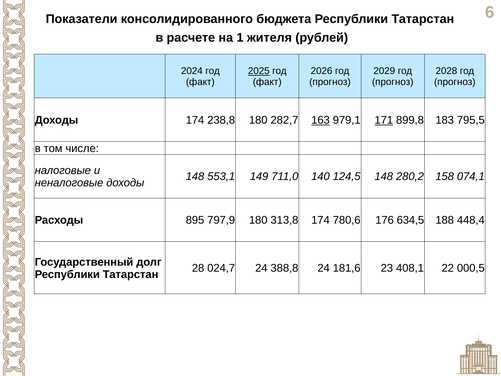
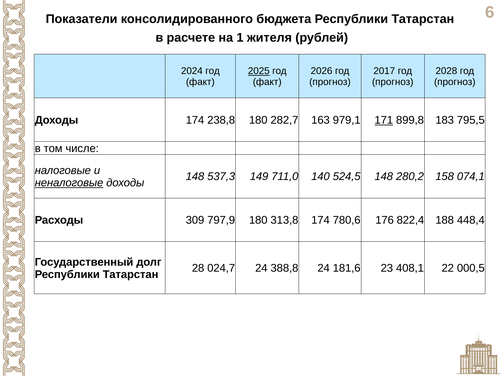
2029: 2029 -> 2017
163 underline: present -> none
553,1: 553,1 -> 537,3
124,5: 124,5 -> 524,5
неналоговые underline: none -> present
895: 895 -> 309
634,5: 634,5 -> 822,4
